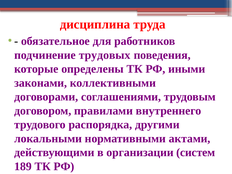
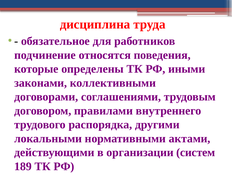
трудовых: трудовых -> относятся
